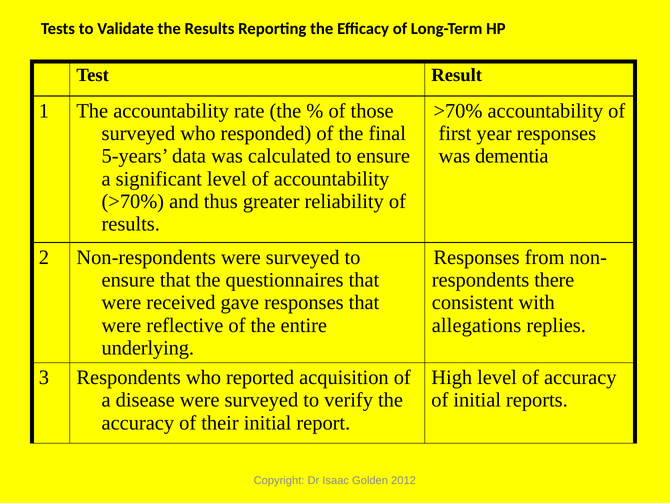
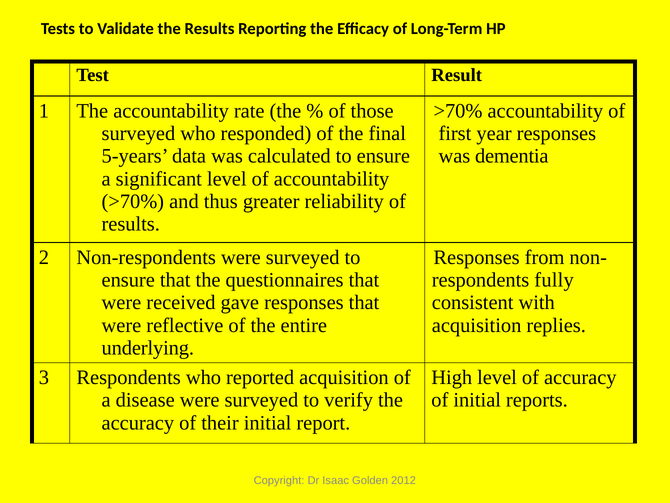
there: there -> fully
allegations at (477, 325): allegations -> acquisition
